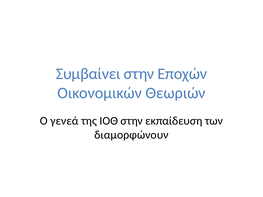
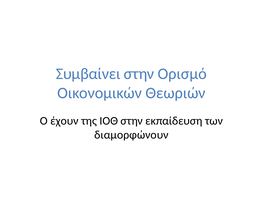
Εποχών: Εποχών -> Ορισμό
γενεά: γενεά -> έχουν
